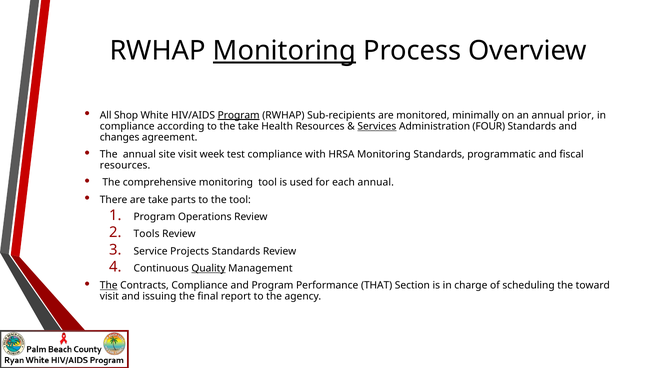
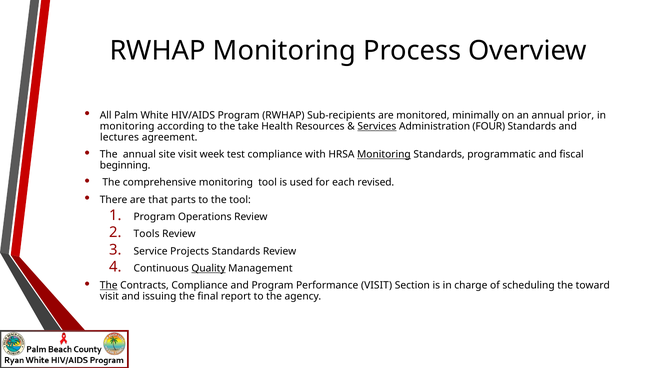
Monitoring at (284, 51) underline: present -> none
Shop: Shop -> Palm
Program at (239, 115) underline: present -> none
compliance at (127, 126): compliance -> monitoring
changes: changes -> lectures
Monitoring at (384, 154) underline: none -> present
resources at (125, 165): resources -> beginning
each annual: annual -> revised
are take: take -> that
Performance THAT: THAT -> VISIT
